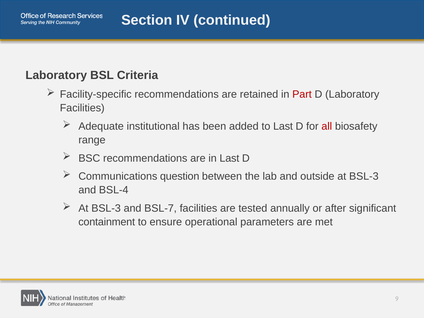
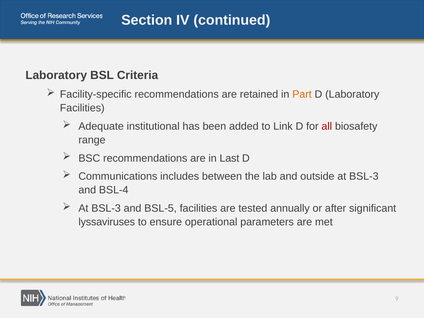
Part colour: red -> orange
to Last: Last -> Link
question: question -> includes
BSL-7: BSL-7 -> BSL-5
containment: containment -> lyssaviruses
